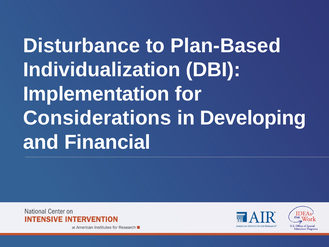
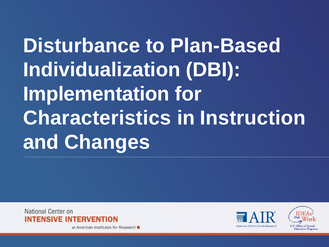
Considerations: Considerations -> Characteristics
Developing: Developing -> Instruction
Financial: Financial -> Changes
